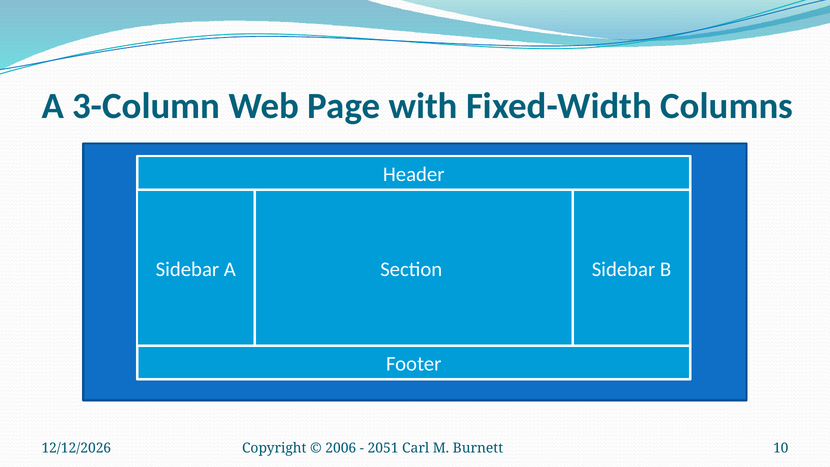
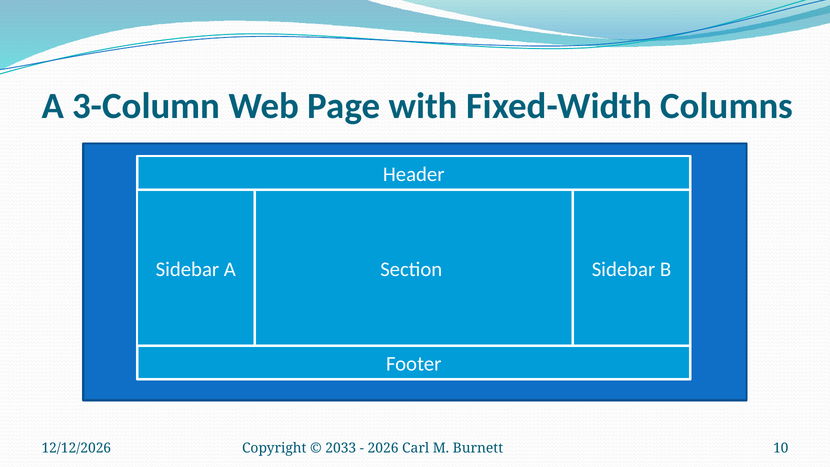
2006: 2006 -> 2033
2051: 2051 -> 2026
